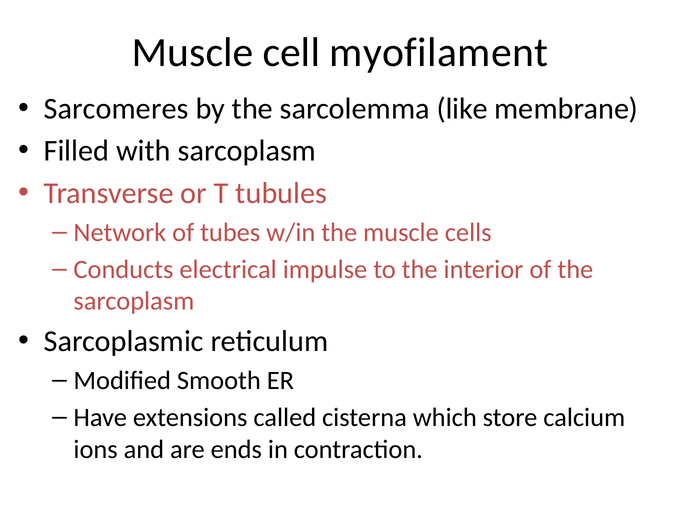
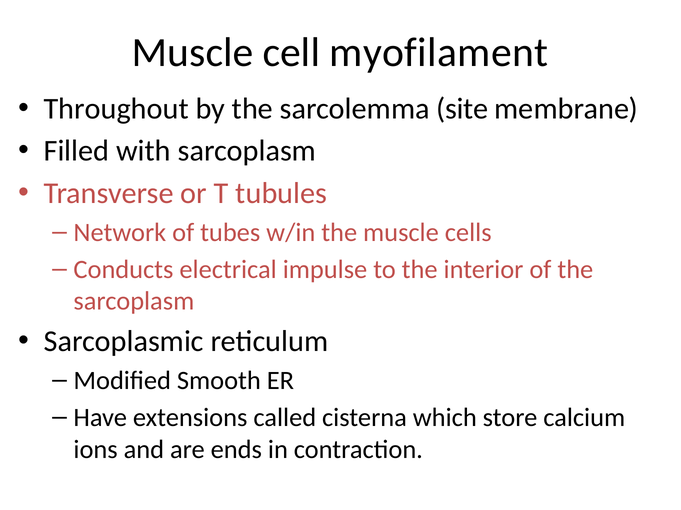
Sarcomeres: Sarcomeres -> Throughout
like: like -> site
